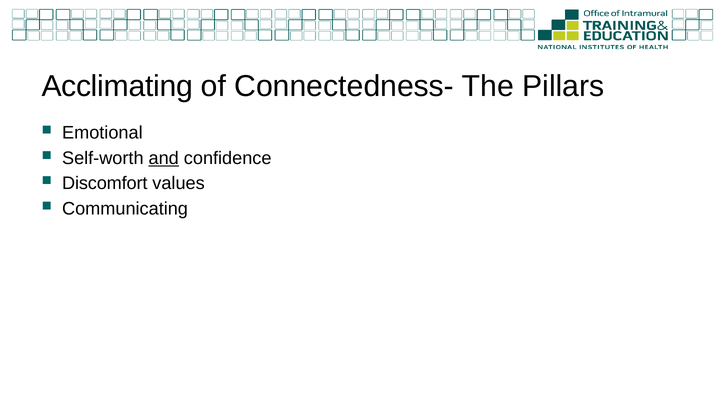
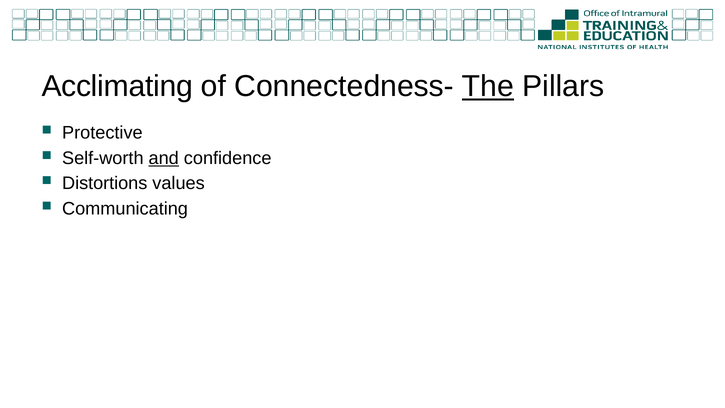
The underline: none -> present
Emotional: Emotional -> Protective
Discomfort: Discomfort -> Distortions
